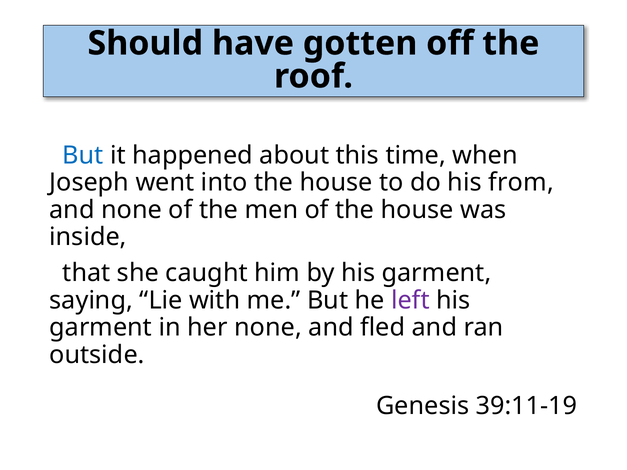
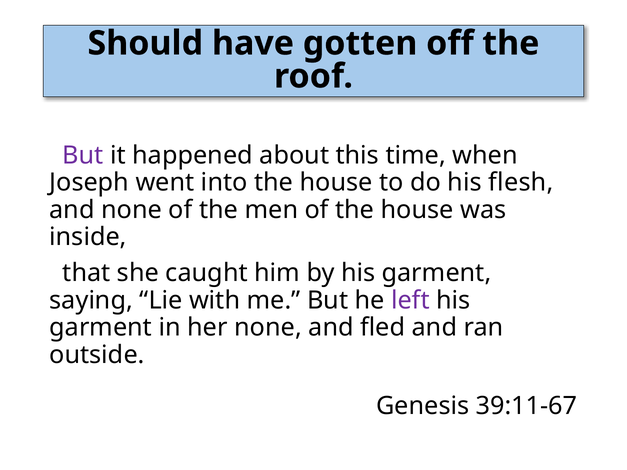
But at (83, 155) colour: blue -> purple
from: from -> flesh
39:11-19: 39:11-19 -> 39:11-67
